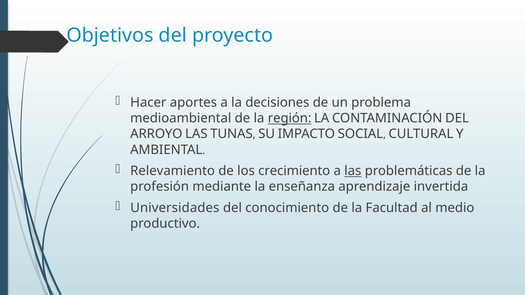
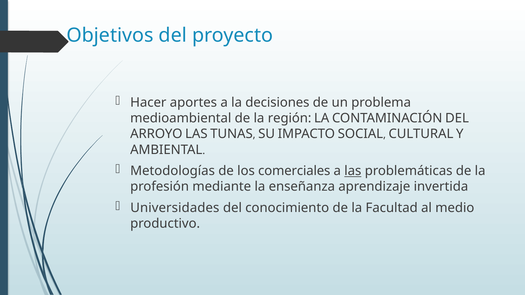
región underline: present -> none
Relevamiento: Relevamiento -> Metodologías
crecimiento: crecimiento -> comerciales
